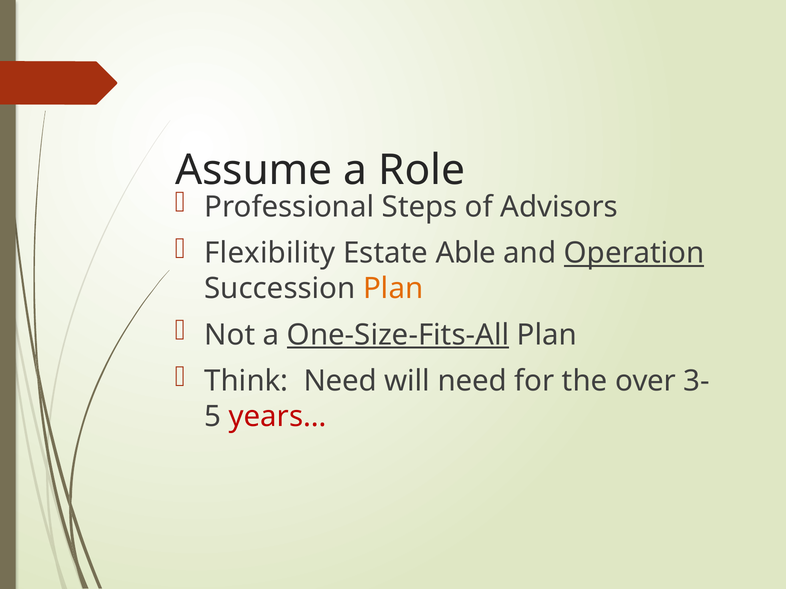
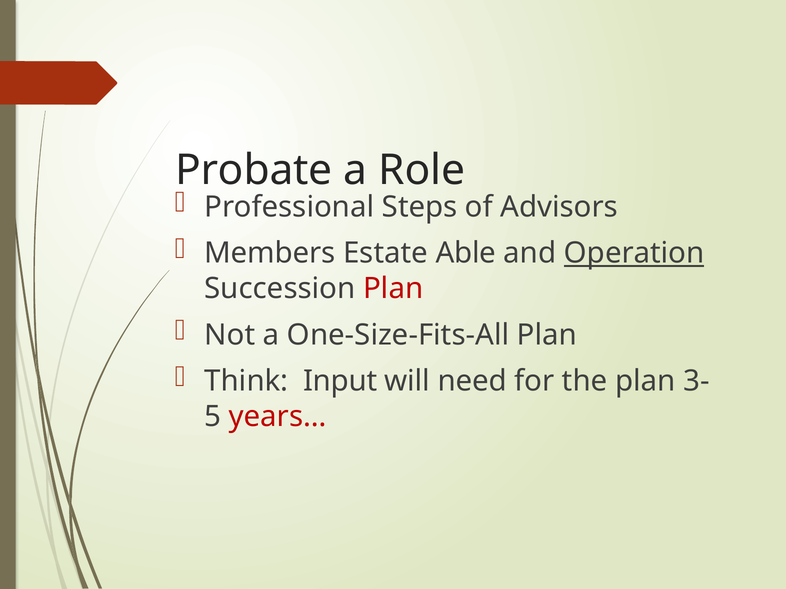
Assume: Assume -> Probate
Flexibility: Flexibility -> Members
Plan at (393, 289) colour: orange -> red
One-Size-Fits-All underline: present -> none
Think Need: Need -> Input
the over: over -> plan
